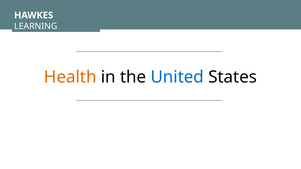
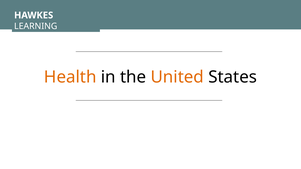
United colour: blue -> orange
